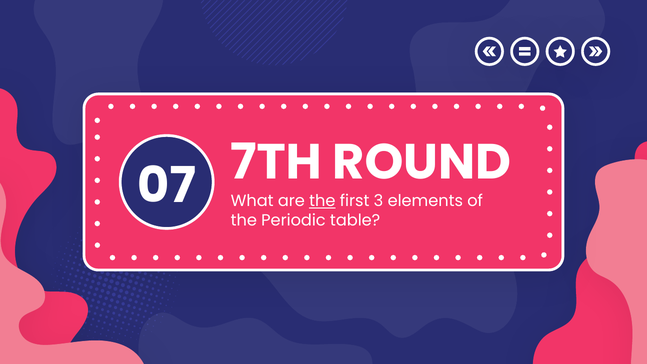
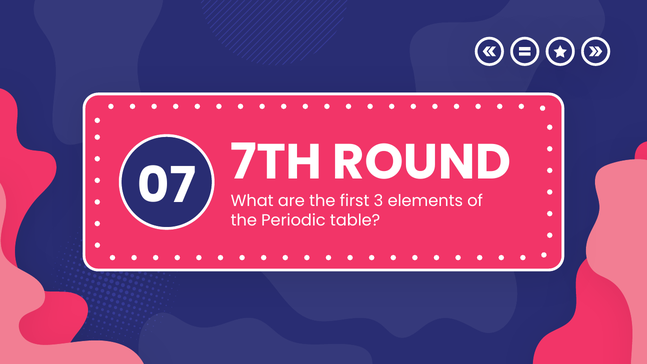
the at (322, 201) underline: present -> none
